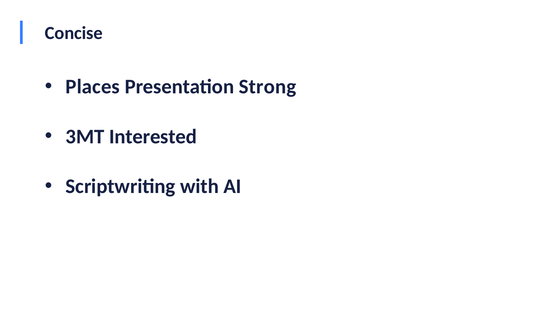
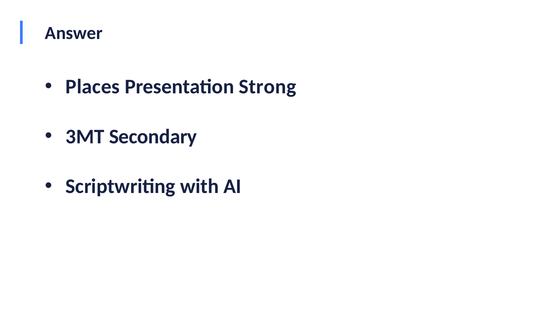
Concise: Concise -> Answer
Interested: Interested -> Secondary
